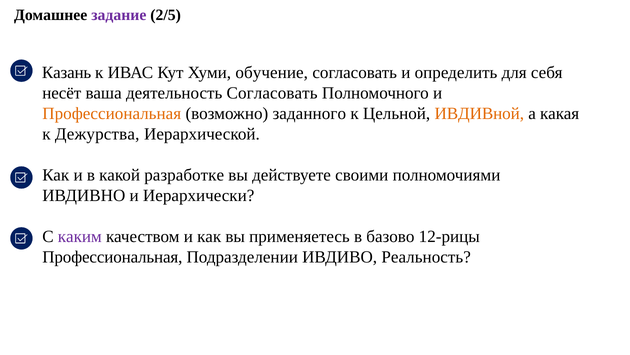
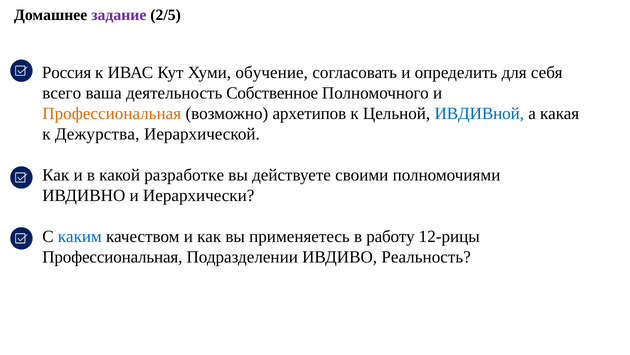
Казань: Казань -> Россия
несёт: несёт -> всего
деятельность Согласовать: Согласовать -> Собственное
заданного: заданного -> архетипов
ИВДИВной colour: orange -> blue
каким colour: purple -> blue
базово: базово -> работу
